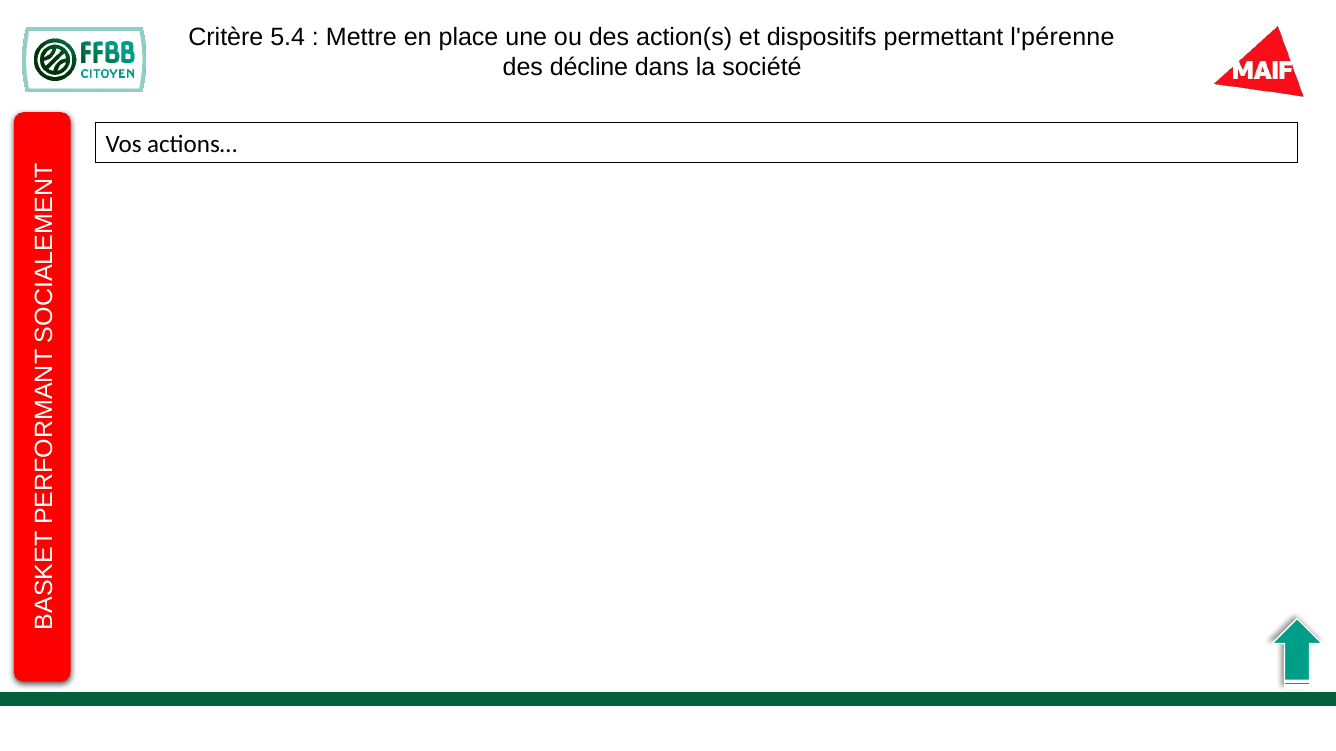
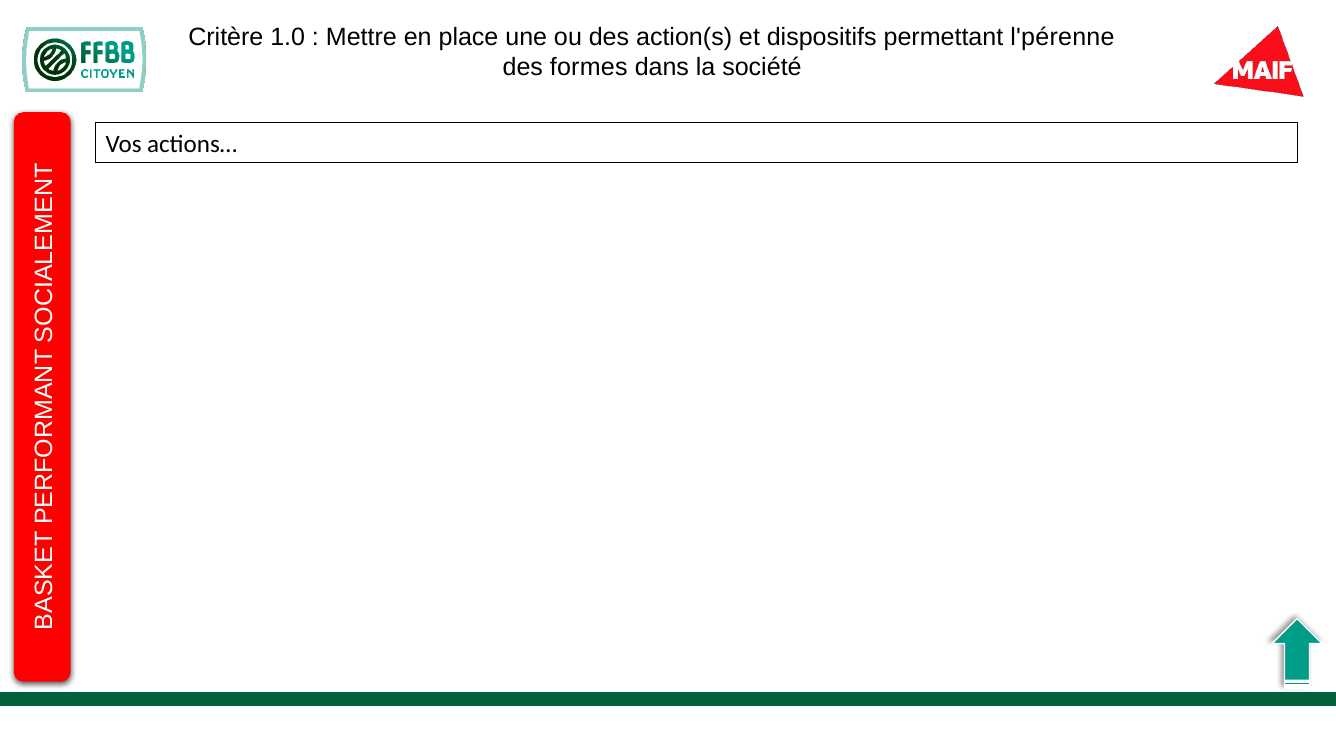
5.4: 5.4 -> 1.0
décline: décline -> formes
